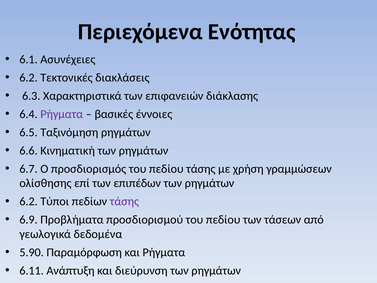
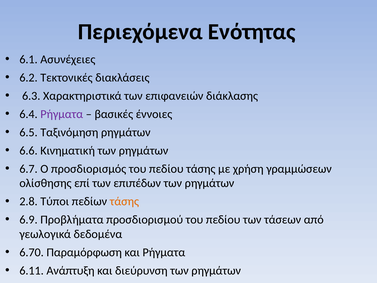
6.2 at (29, 201): 6.2 -> 2.8
τάσης at (124, 201) colour: purple -> orange
5.90: 5.90 -> 6.70
